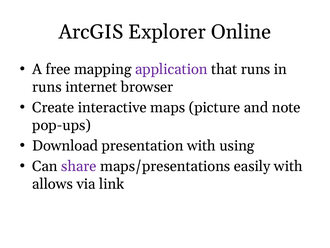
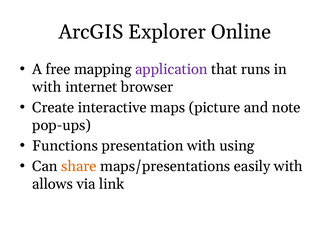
runs at (47, 87): runs -> with
Download: Download -> Functions
share colour: purple -> orange
